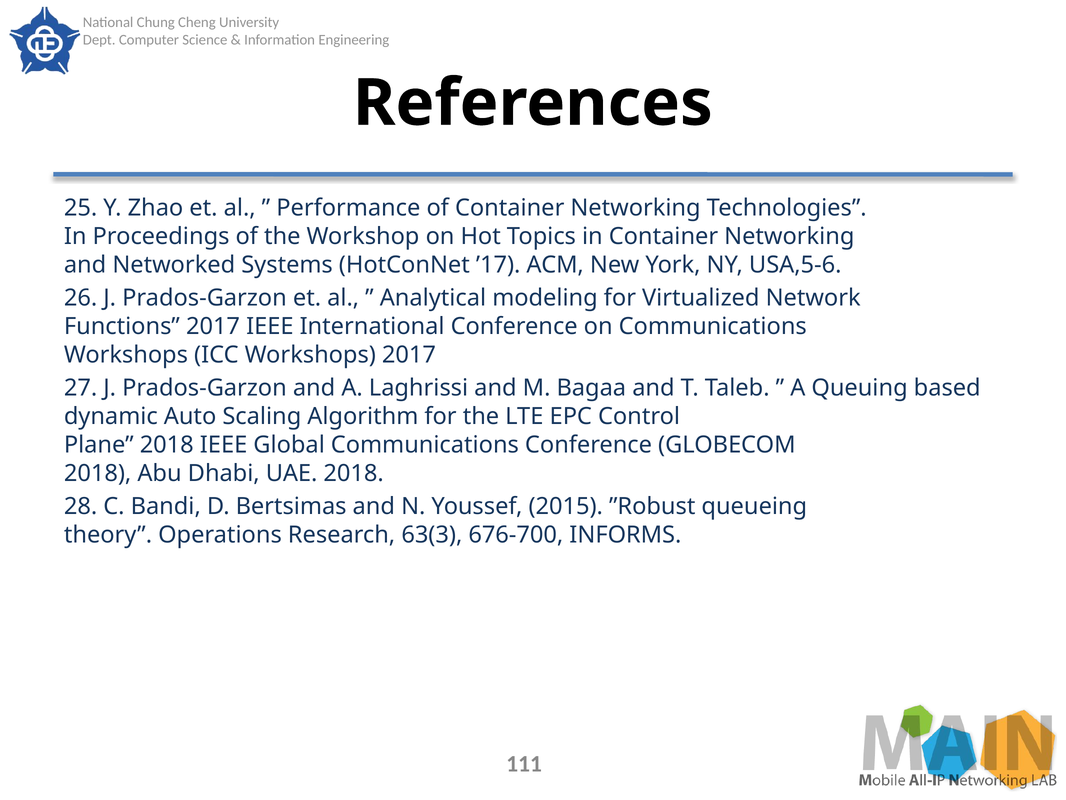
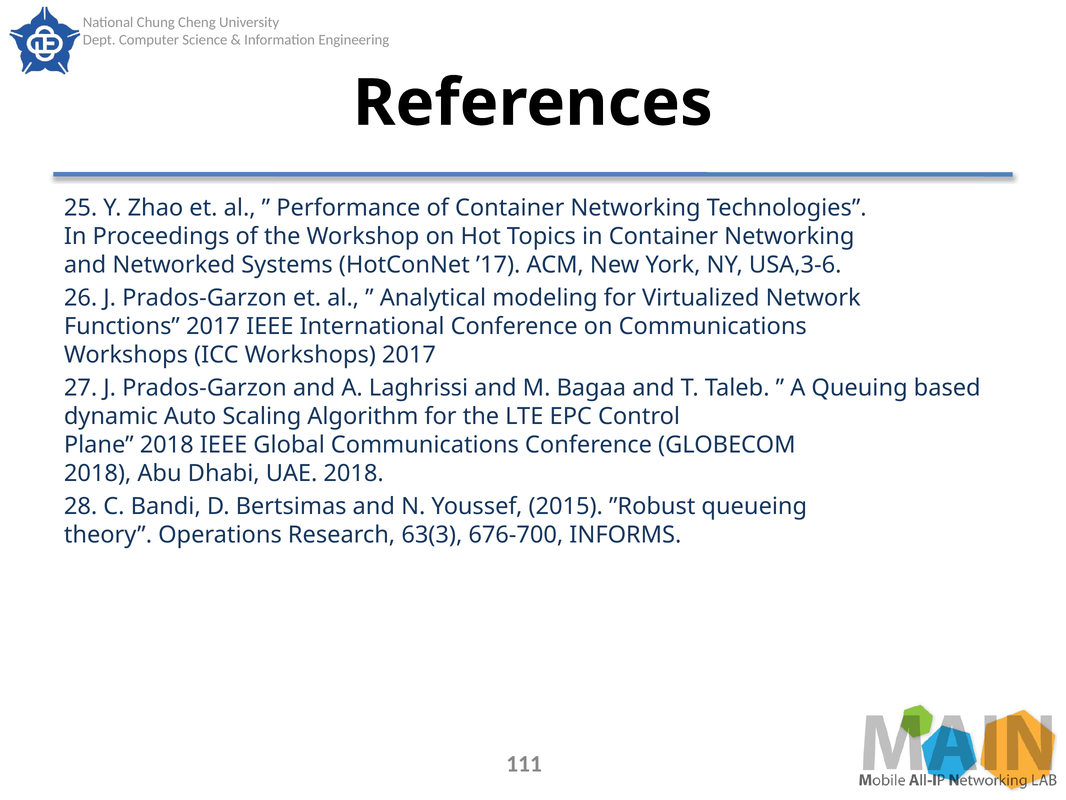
USA,5-6: USA,5-6 -> USA,3-6
